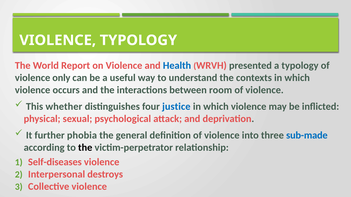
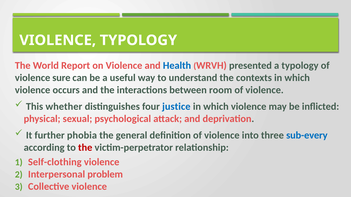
only: only -> sure
sub-made: sub-made -> sub-every
the at (85, 148) colour: black -> red
Self-diseases: Self-diseases -> Self-clothing
destroys: destroys -> problem
